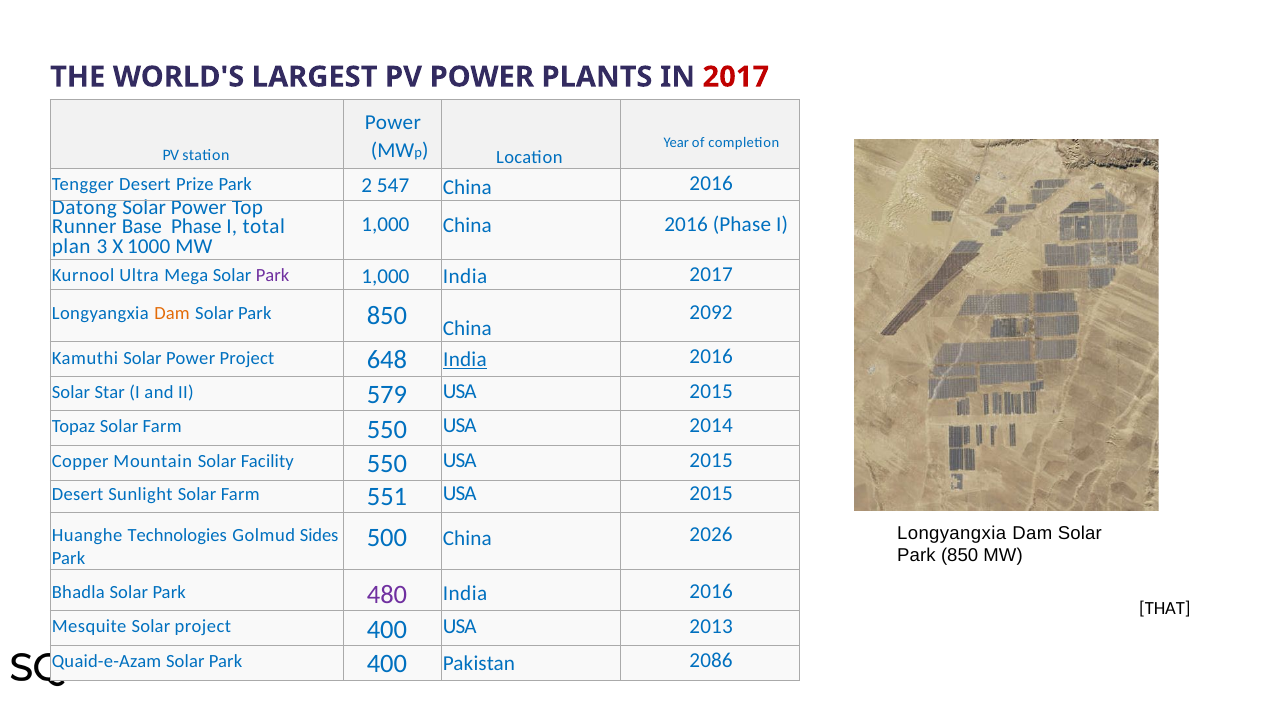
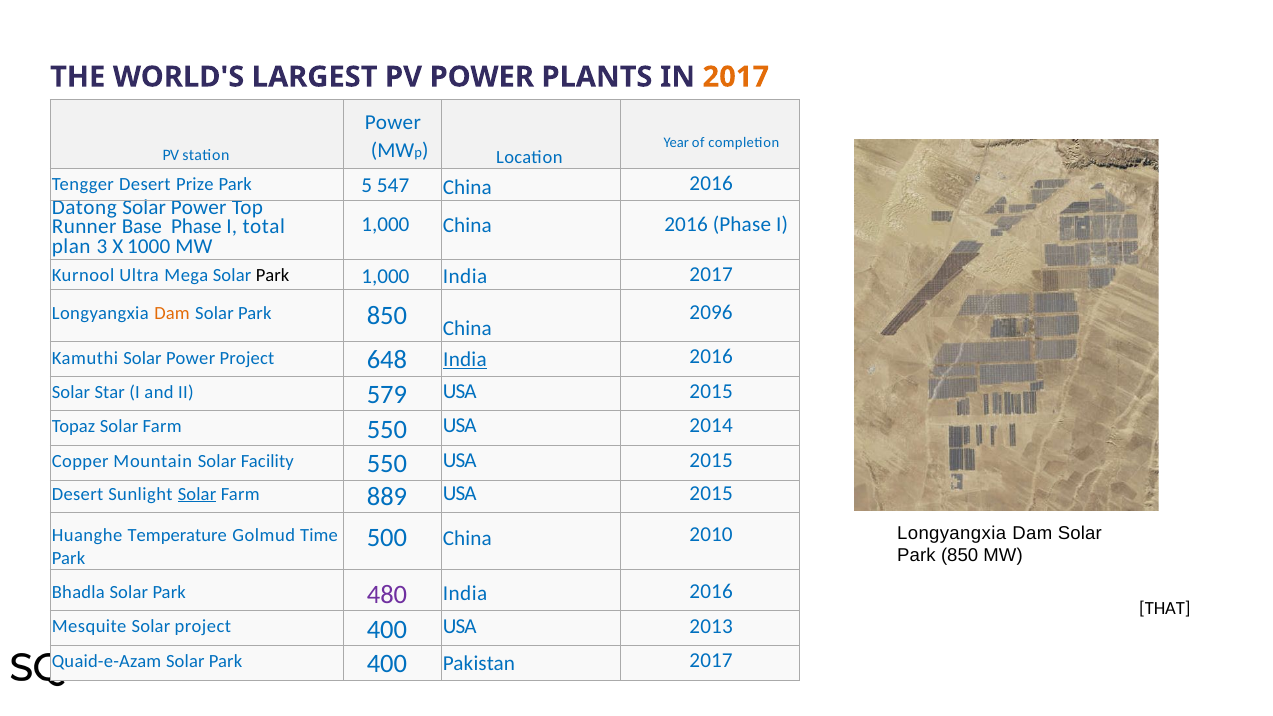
2017 at (736, 77) colour: red -> orange
2: 2 -> 5
Park at (273, 275) colour: purple -> black
2092: 2092 -> 2096
Solar at (197, 494) underline: none -> present
551: 551 -> 889
2026: 2026 -> 2010
Technologies: Technologies -> Temperature
Sides: Sides -> Time
Pakistan 2086: 2086 -> 2017
